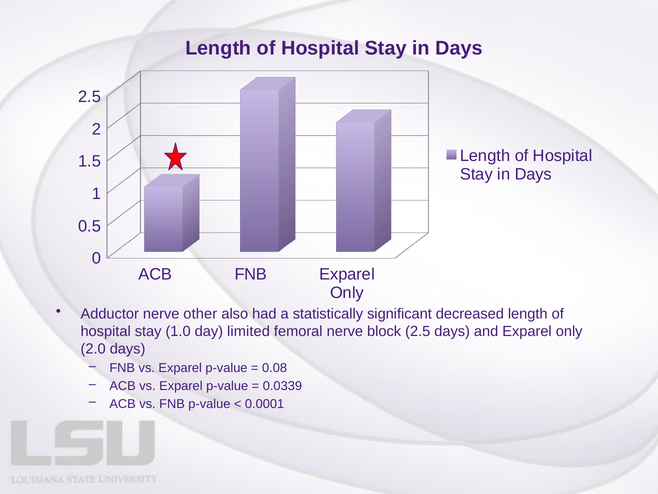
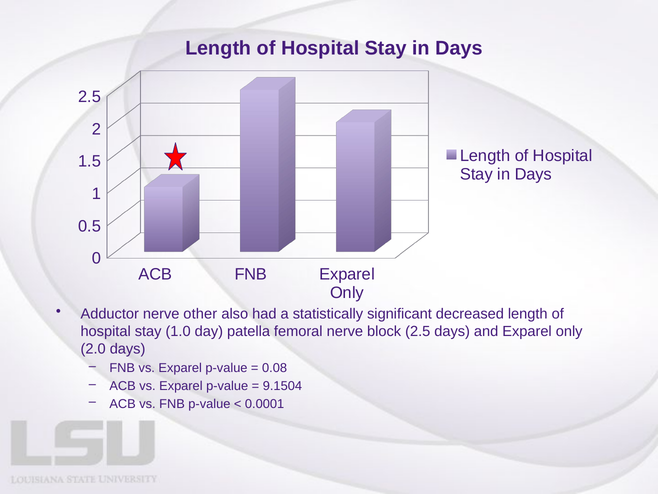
limited: limited -> patella
0.0339: 0.0339 -> 9.1504
